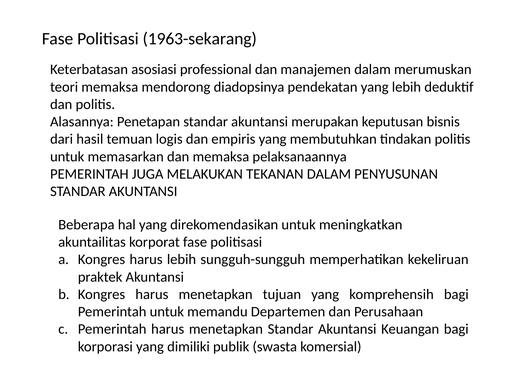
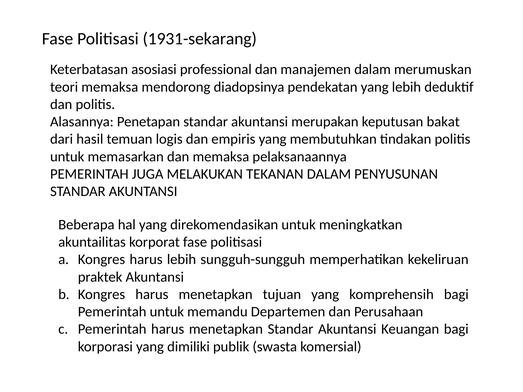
1963-sekarang: 1963-sekarang -> 1931-sekarang
bisnis: bisnis -> bakat
